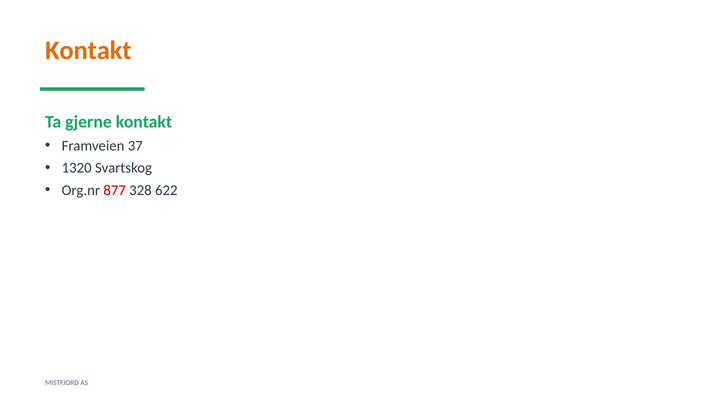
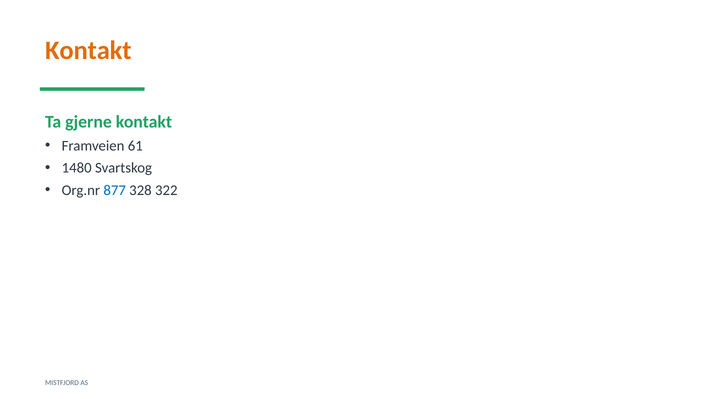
37: 37 -> 61
1320: 1320 -> 1480
877 colour: red -> blue
622: 622 -> 322
